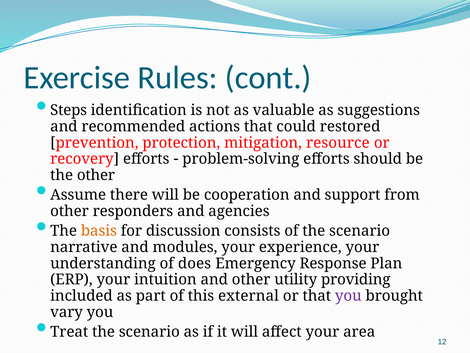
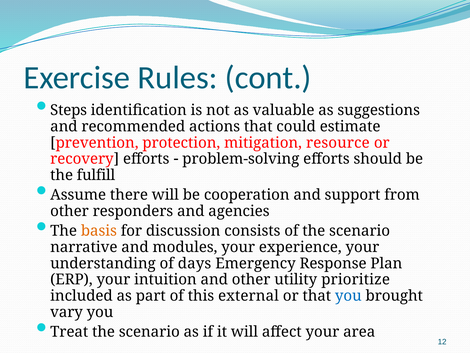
restored: restored -> estimate
the other: other -> fulfill
does: does -> days
providing: providing -> prioritize
you at (348, 295) colour: purple -> blue
